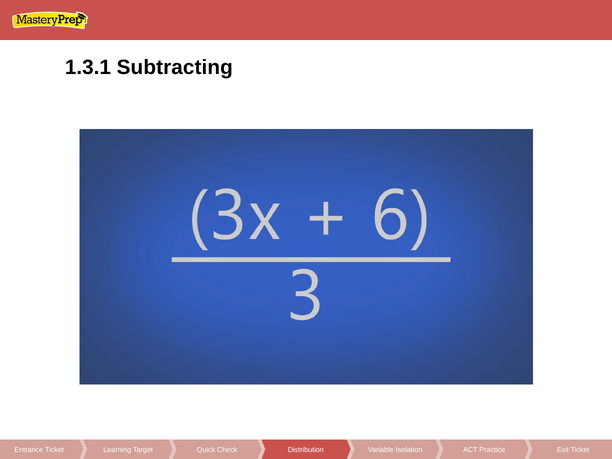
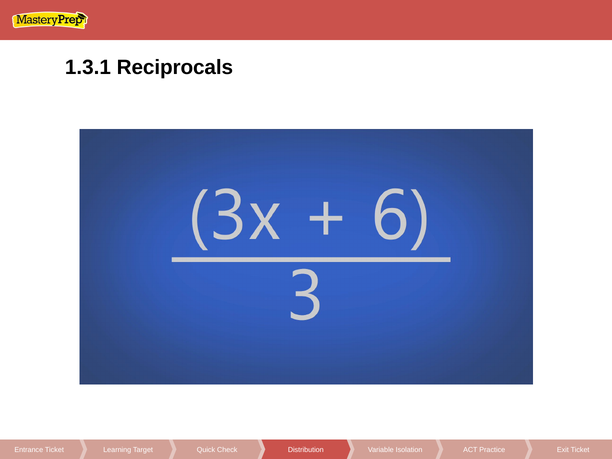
Subtracting: Subtracting -> Reciprocals
